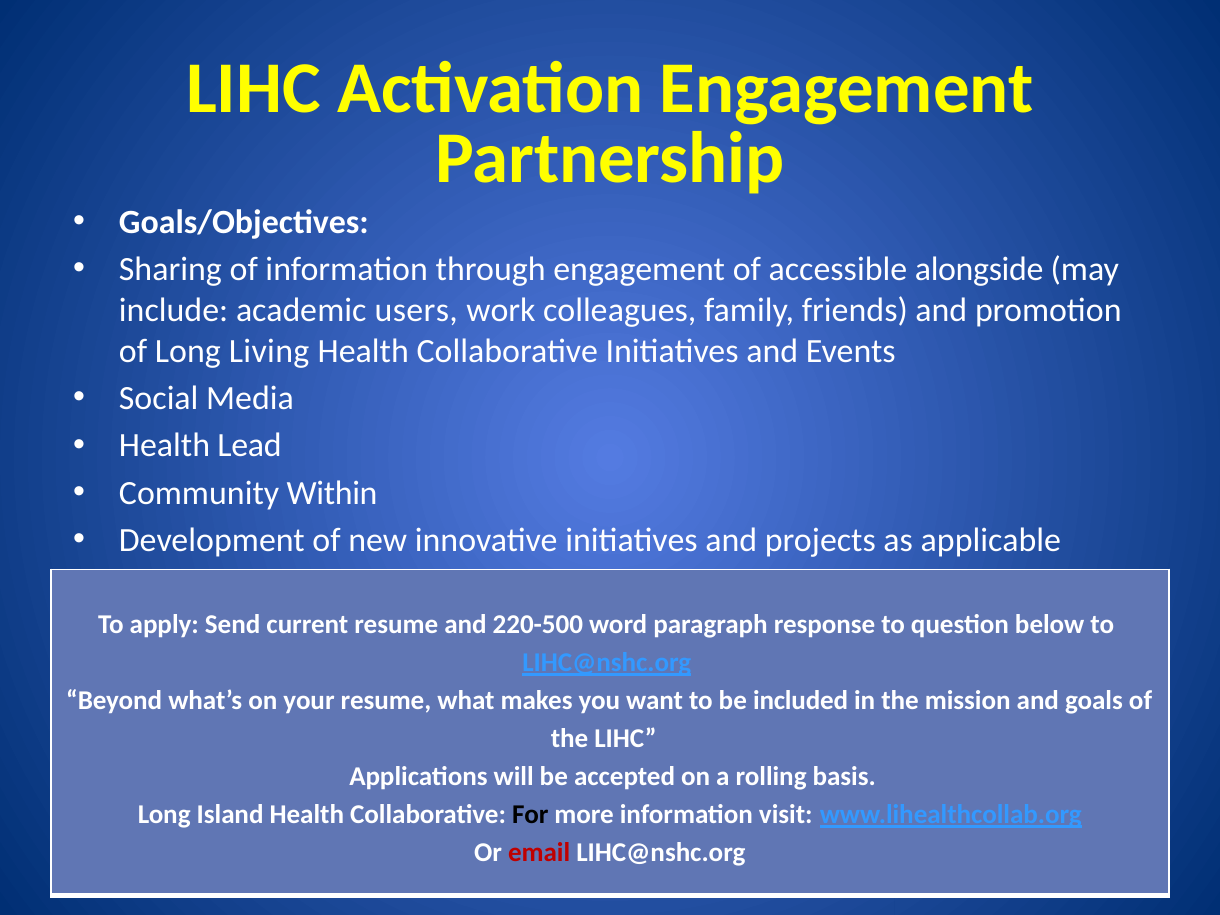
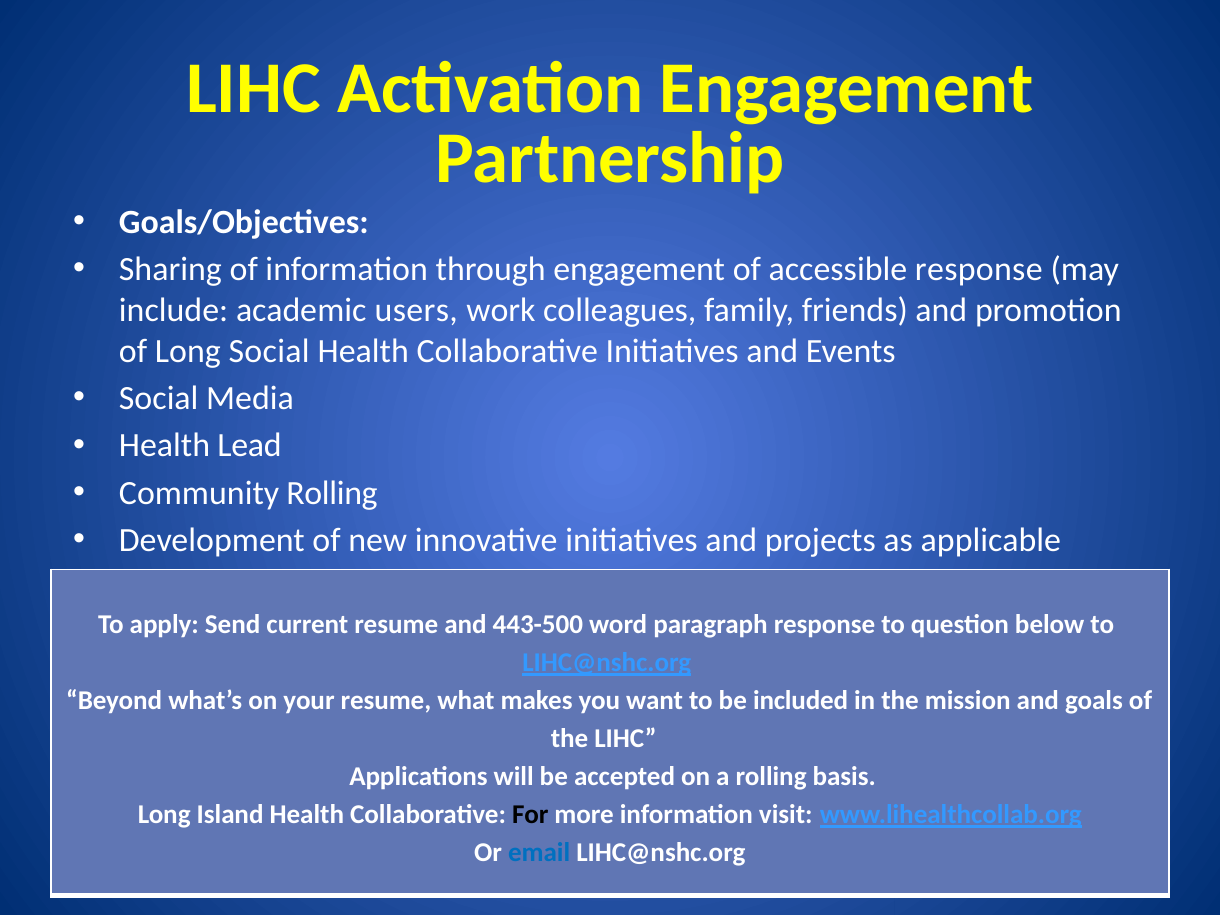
accessible alongside: alongside -> response
Long Living: Living -> Social
Community Within: Within -> Rolling
220-500: 220-500 -> 443-500
email colour: red -> blue
